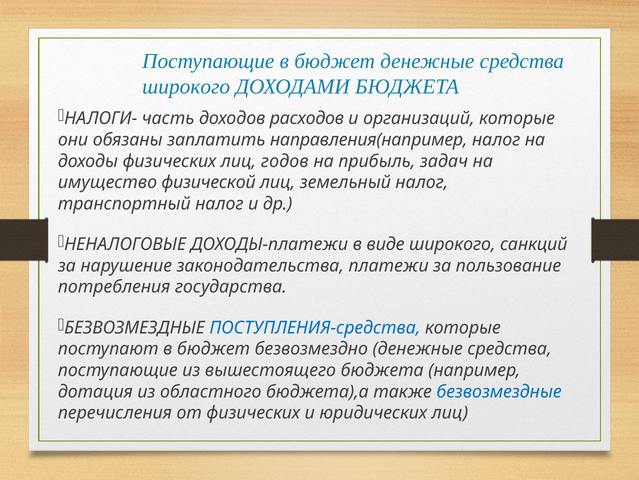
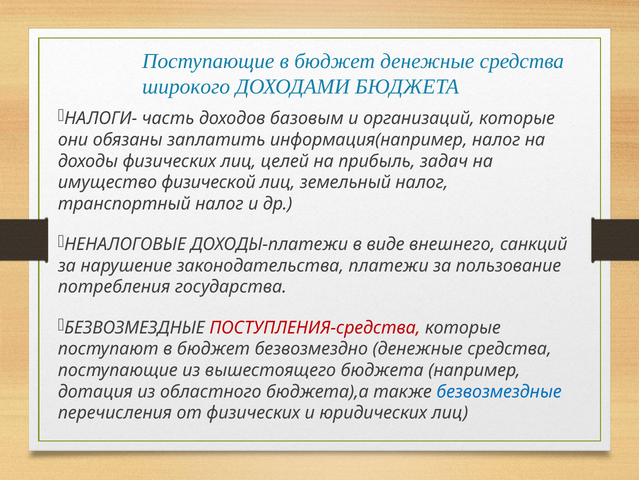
расходов: расходов -> базовым
направления(например: направления(например -> информация(например
годов: годов -> целей
виде широкого: широкого -> внешнего
ПОСТУПЛЕНИЯ-средства colour: blue -> red
